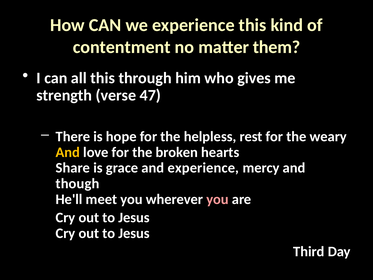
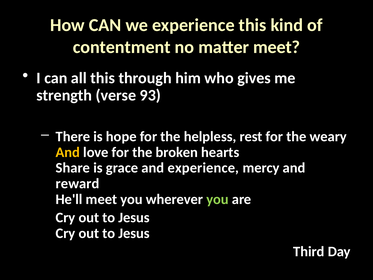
matter them: them -> meet
47: 47 -> 93
though: though -> reward
you at (217, 199) colour: pink -> light green
